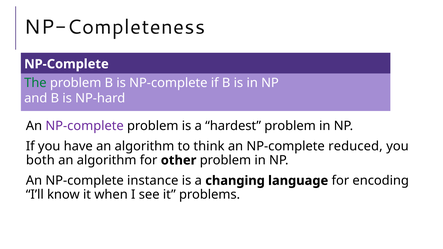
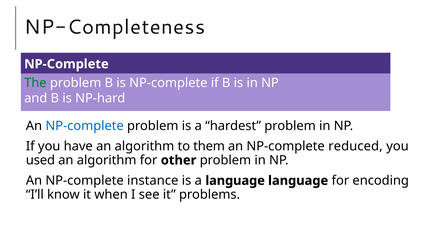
NP-complete at (85, 126) colour: purple -> blue
think: think -> them
both: both -> used
a changing: changing -> language
